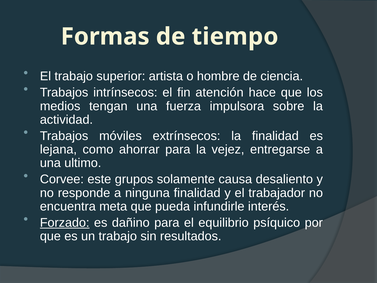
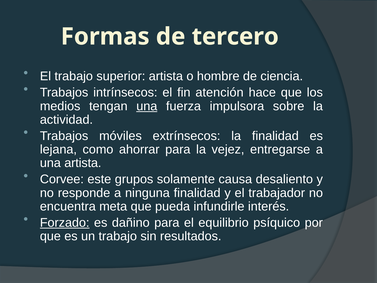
tiempo: tiempo -> tercero
una at (147, 106) underline: none -> present
una ultimo: ultimo -> artista
